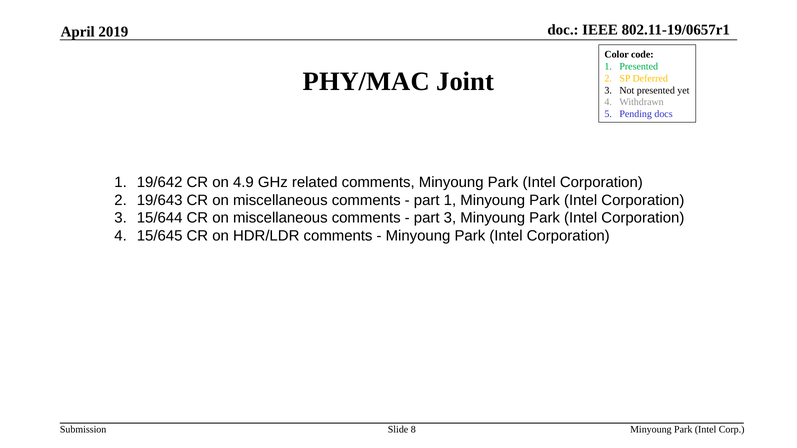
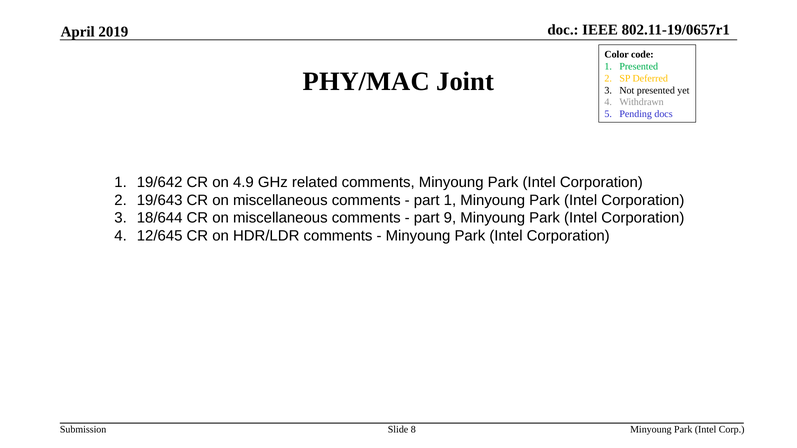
15/644: 15/644 -> 18/644
part 3: 3 -> 9
15/645: 15/645 -> 12/645
